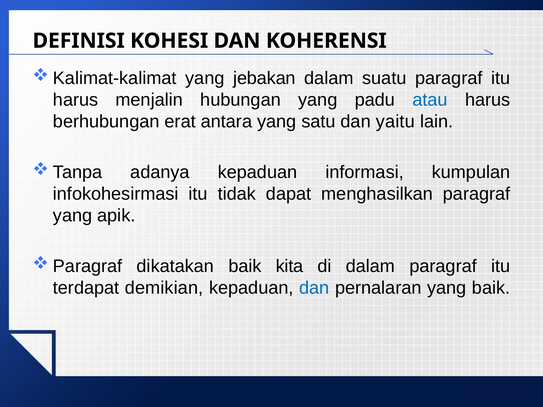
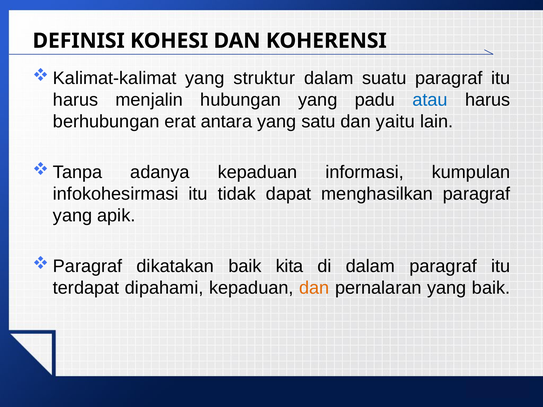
jebakan: jebakan -> struktur
demikian: demikian -> dipahami
dan at (314, 288) colour: blue -> orange
